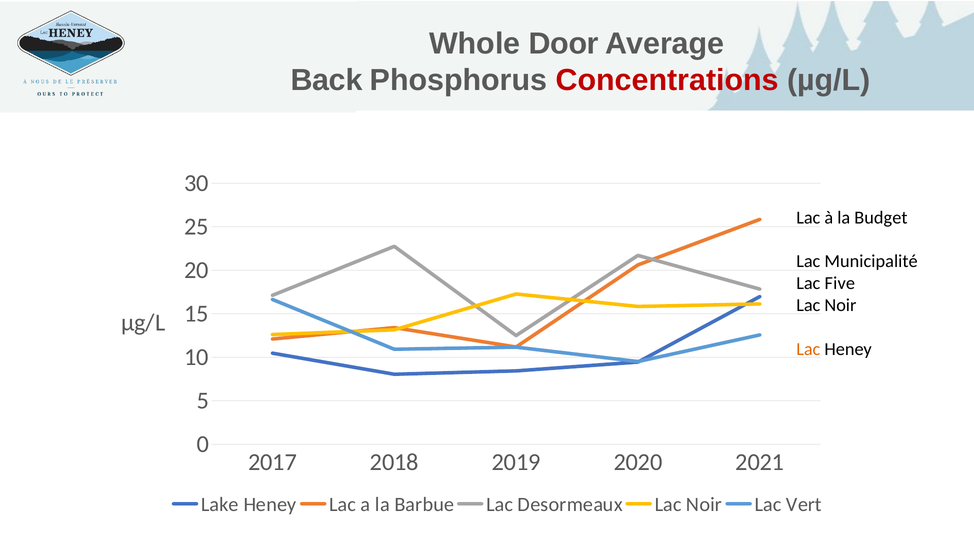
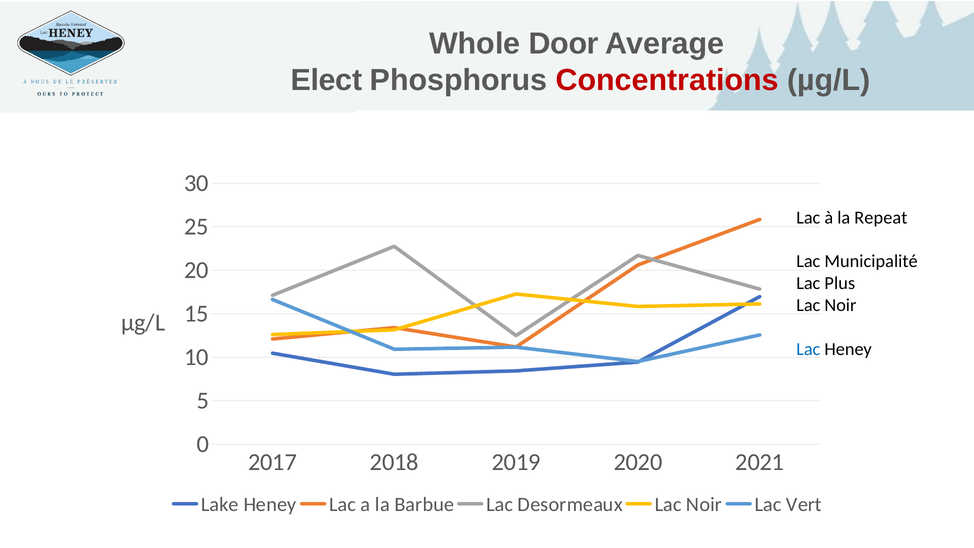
Back: Back -> Elect
Budget: Budget -> Repeat
Five: Five -> Plus
Lac at (808, 349) colour: orange -> blue
